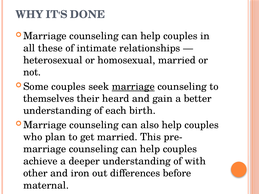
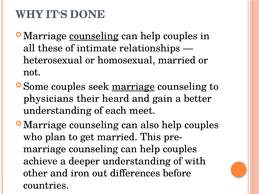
counseling at (94, 36) underline: none -> present
themselves: themselves -> physicians
birth: birth -> meet
maternal: maternal -> countries
